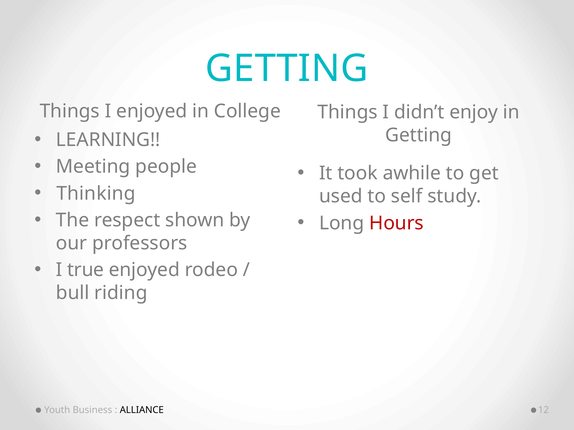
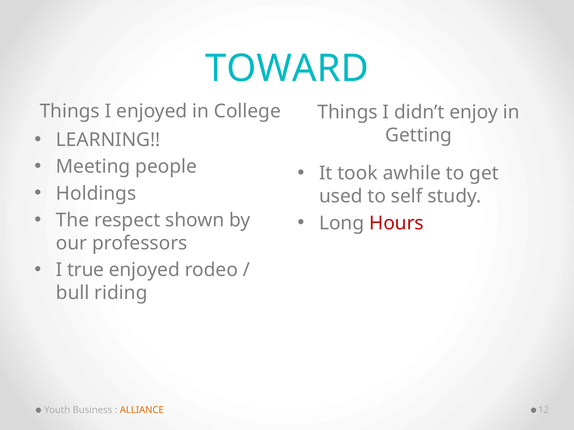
GETTING at (287, 69): GETTING -> TOWARD
Thinking: Thinking -> Holdings
ALLIANCE colour: black -> orange
